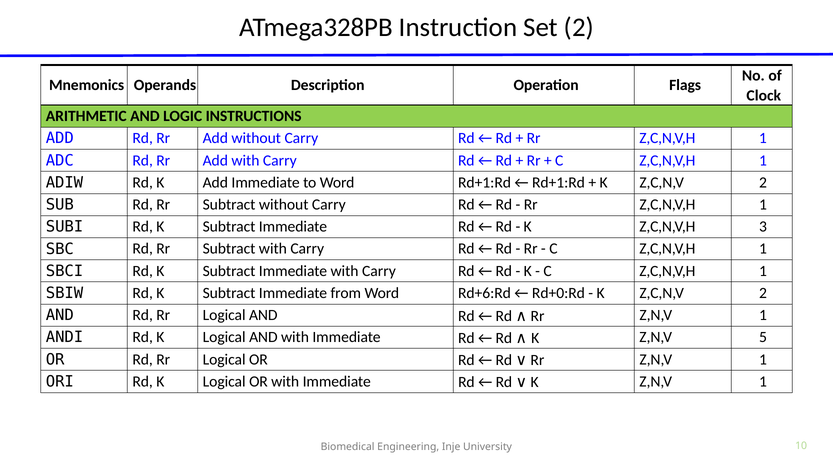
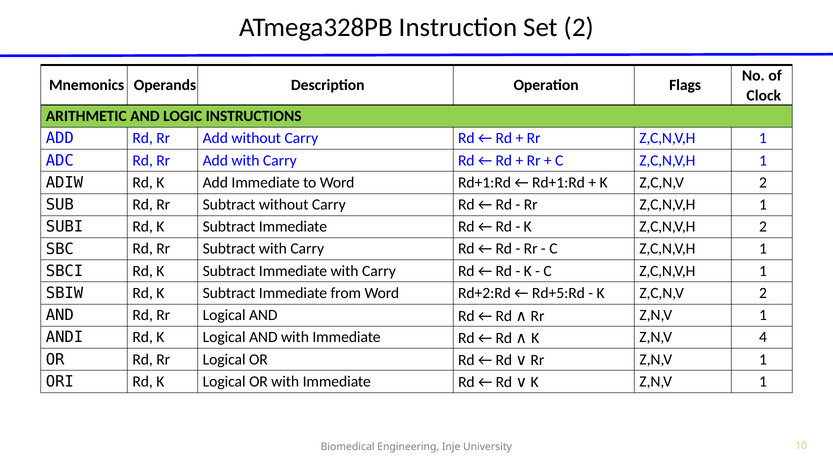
Z,C,N,V,H 3: 3 -> 2
Rd+6:Rd: Rd+6:Rd -> Rd+2:Rd
Rd+0:Rd: Rd+0:Rd -> Rd+5:Rd
5: 5 -> 4
